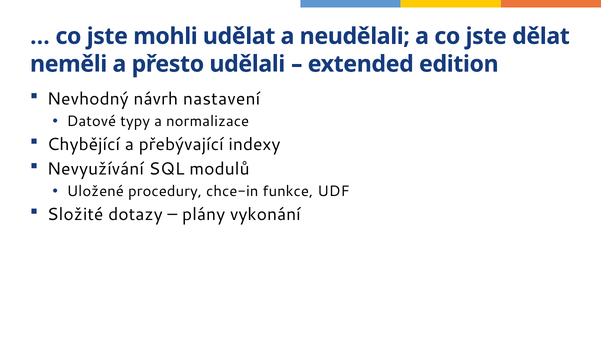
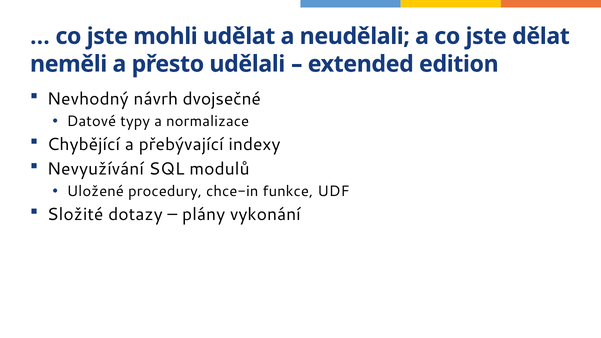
nastavení: nastavení -> dvojsečné
